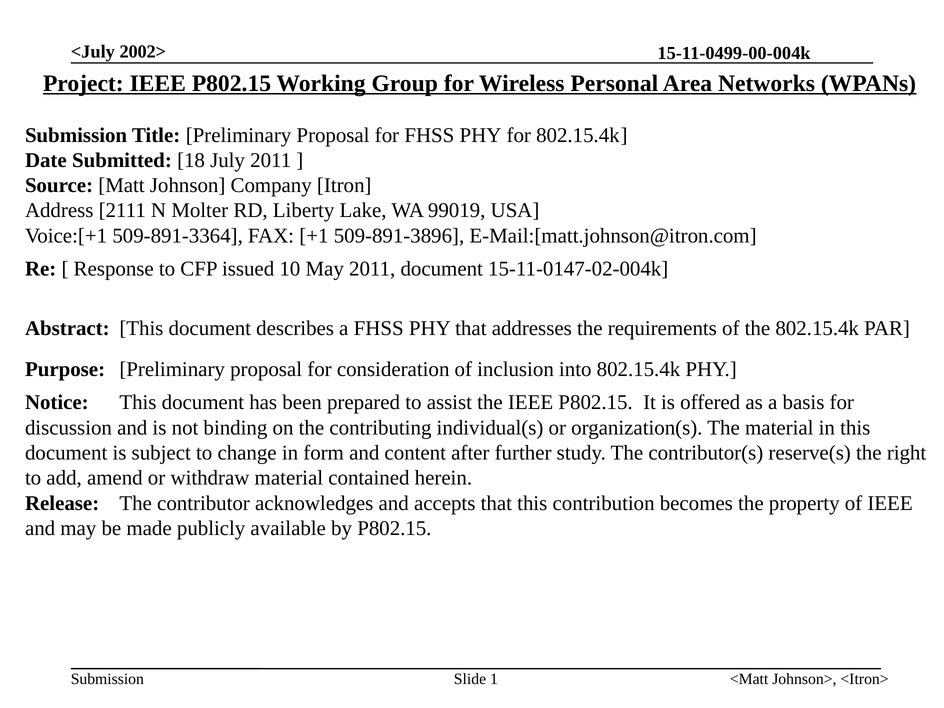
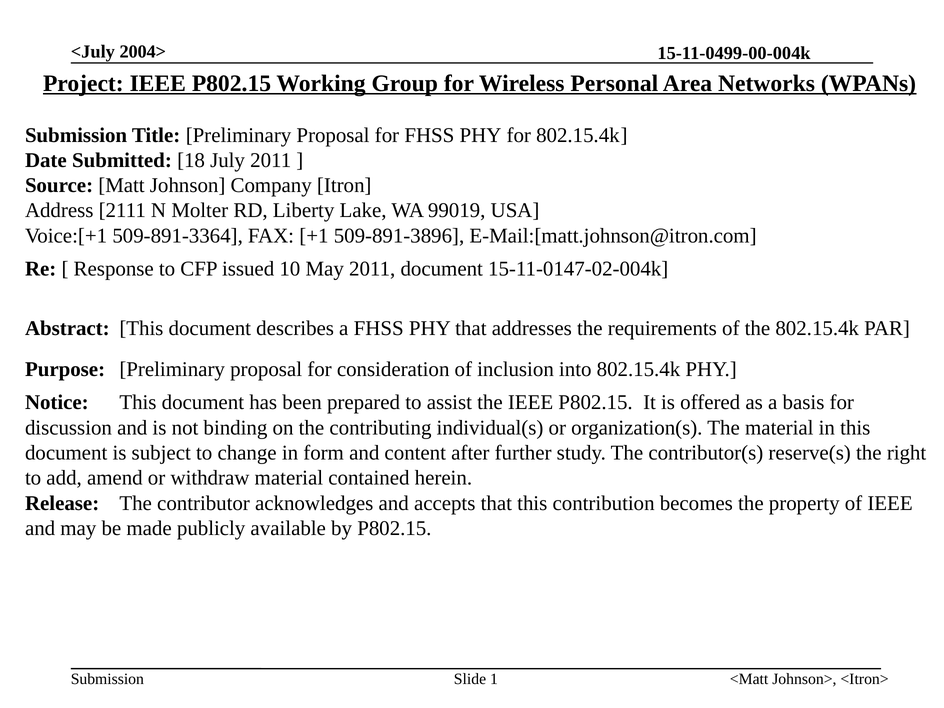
2002>: 2002> -> 2004>
